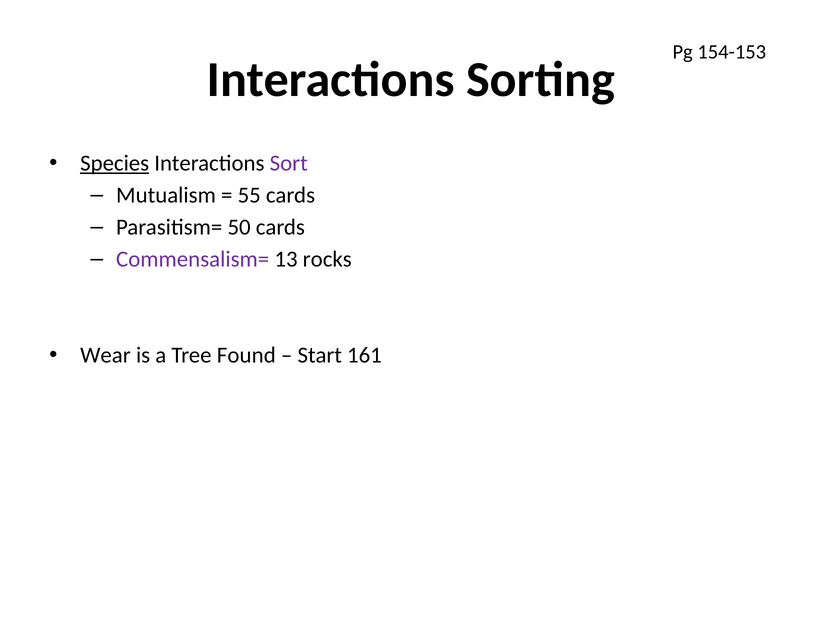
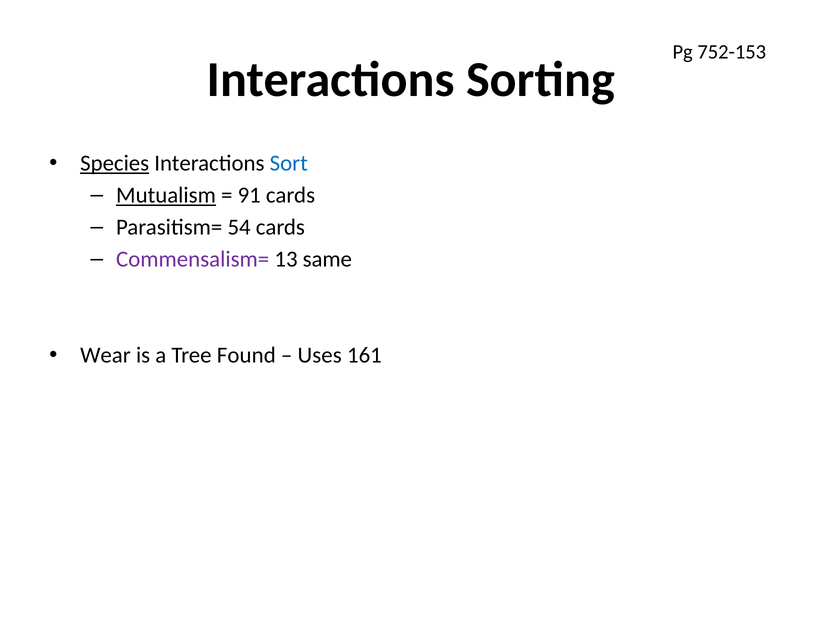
154-153: 154-153 -> 752-153
Sort colour: purple -> blue
Mutualism underline: none -> present
55: 55 -> 91
50: 50 -> 54
rocks: rocks -> same
Start: Start -> Uses
